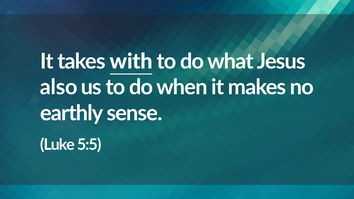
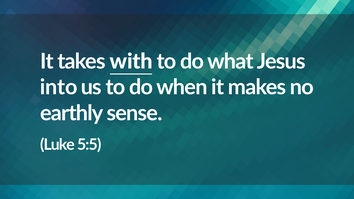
also: also -> into
